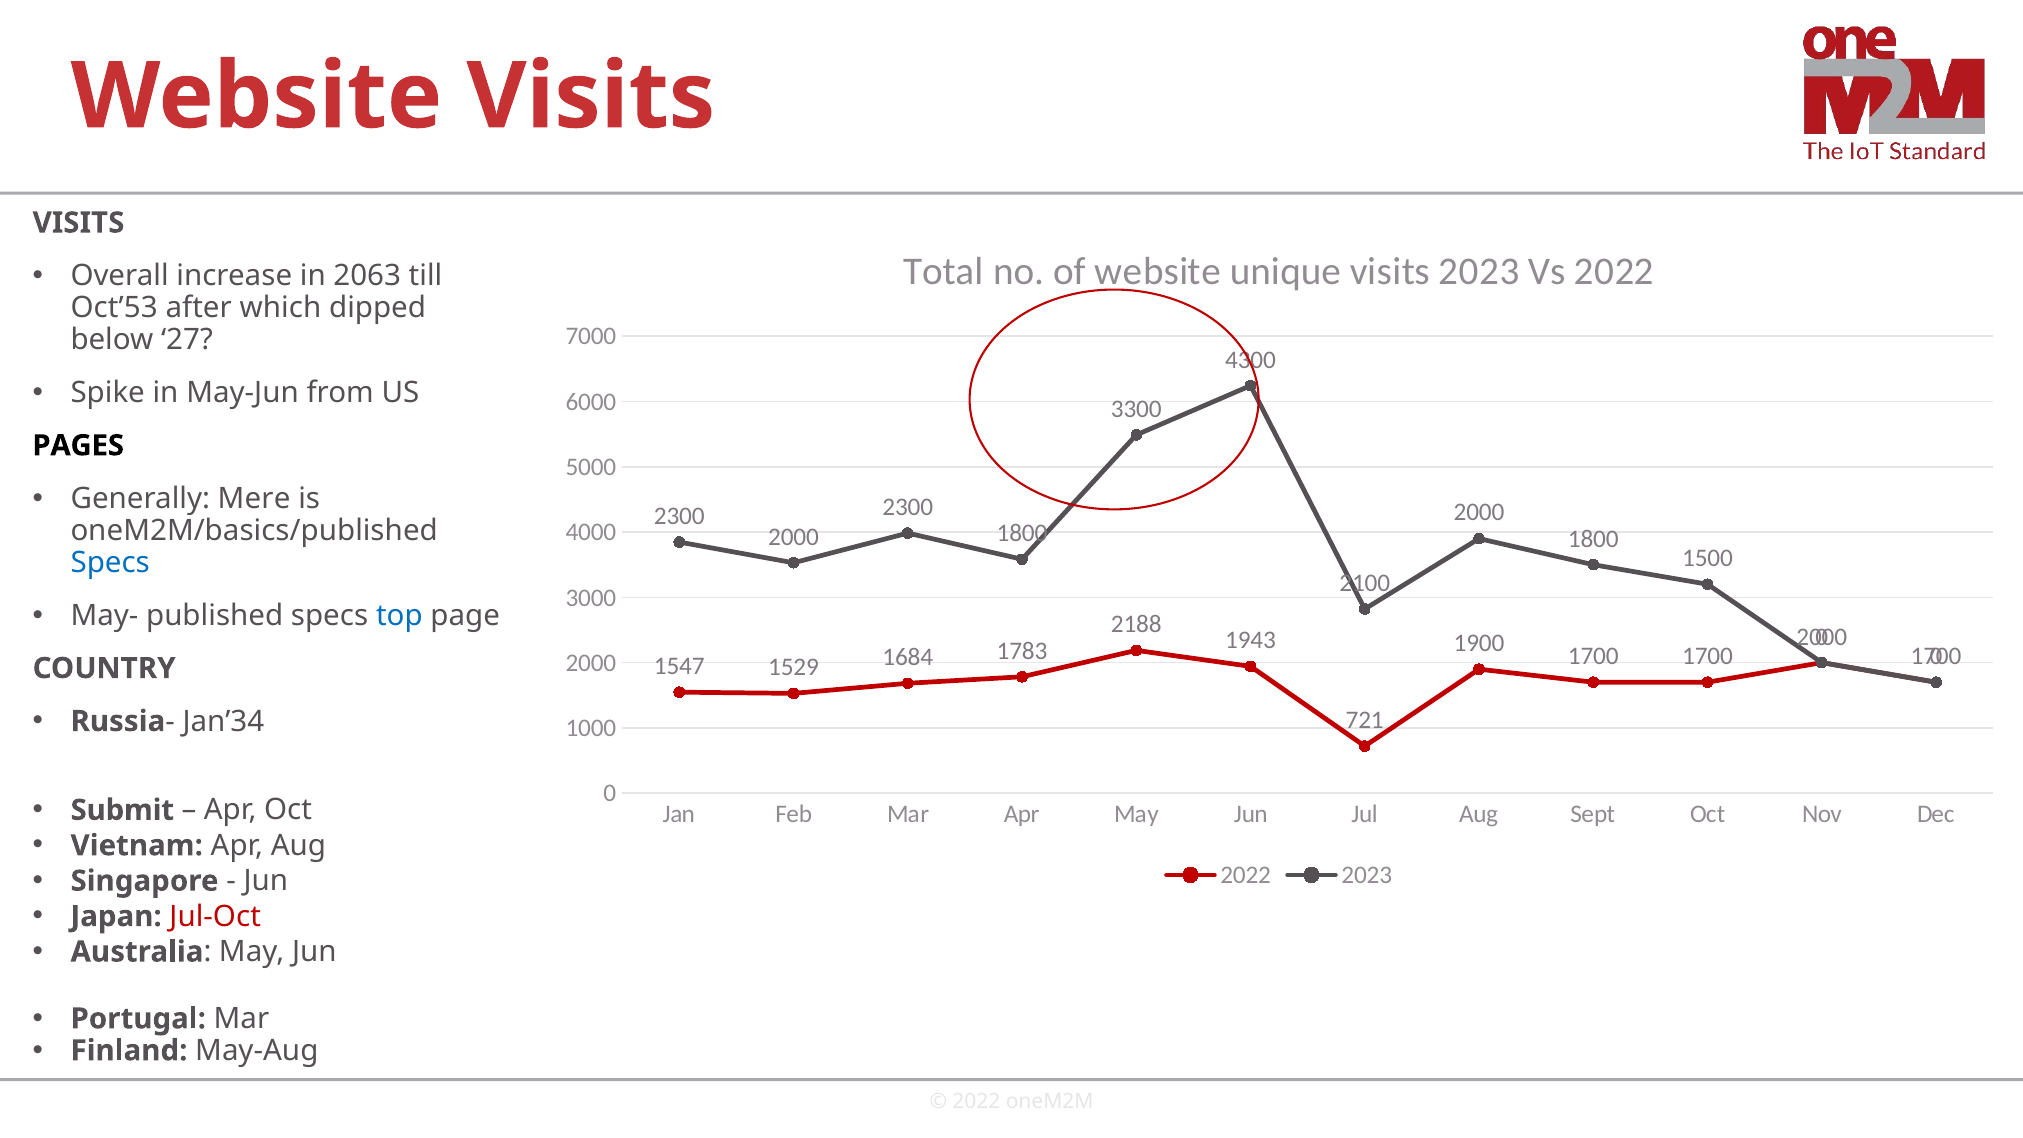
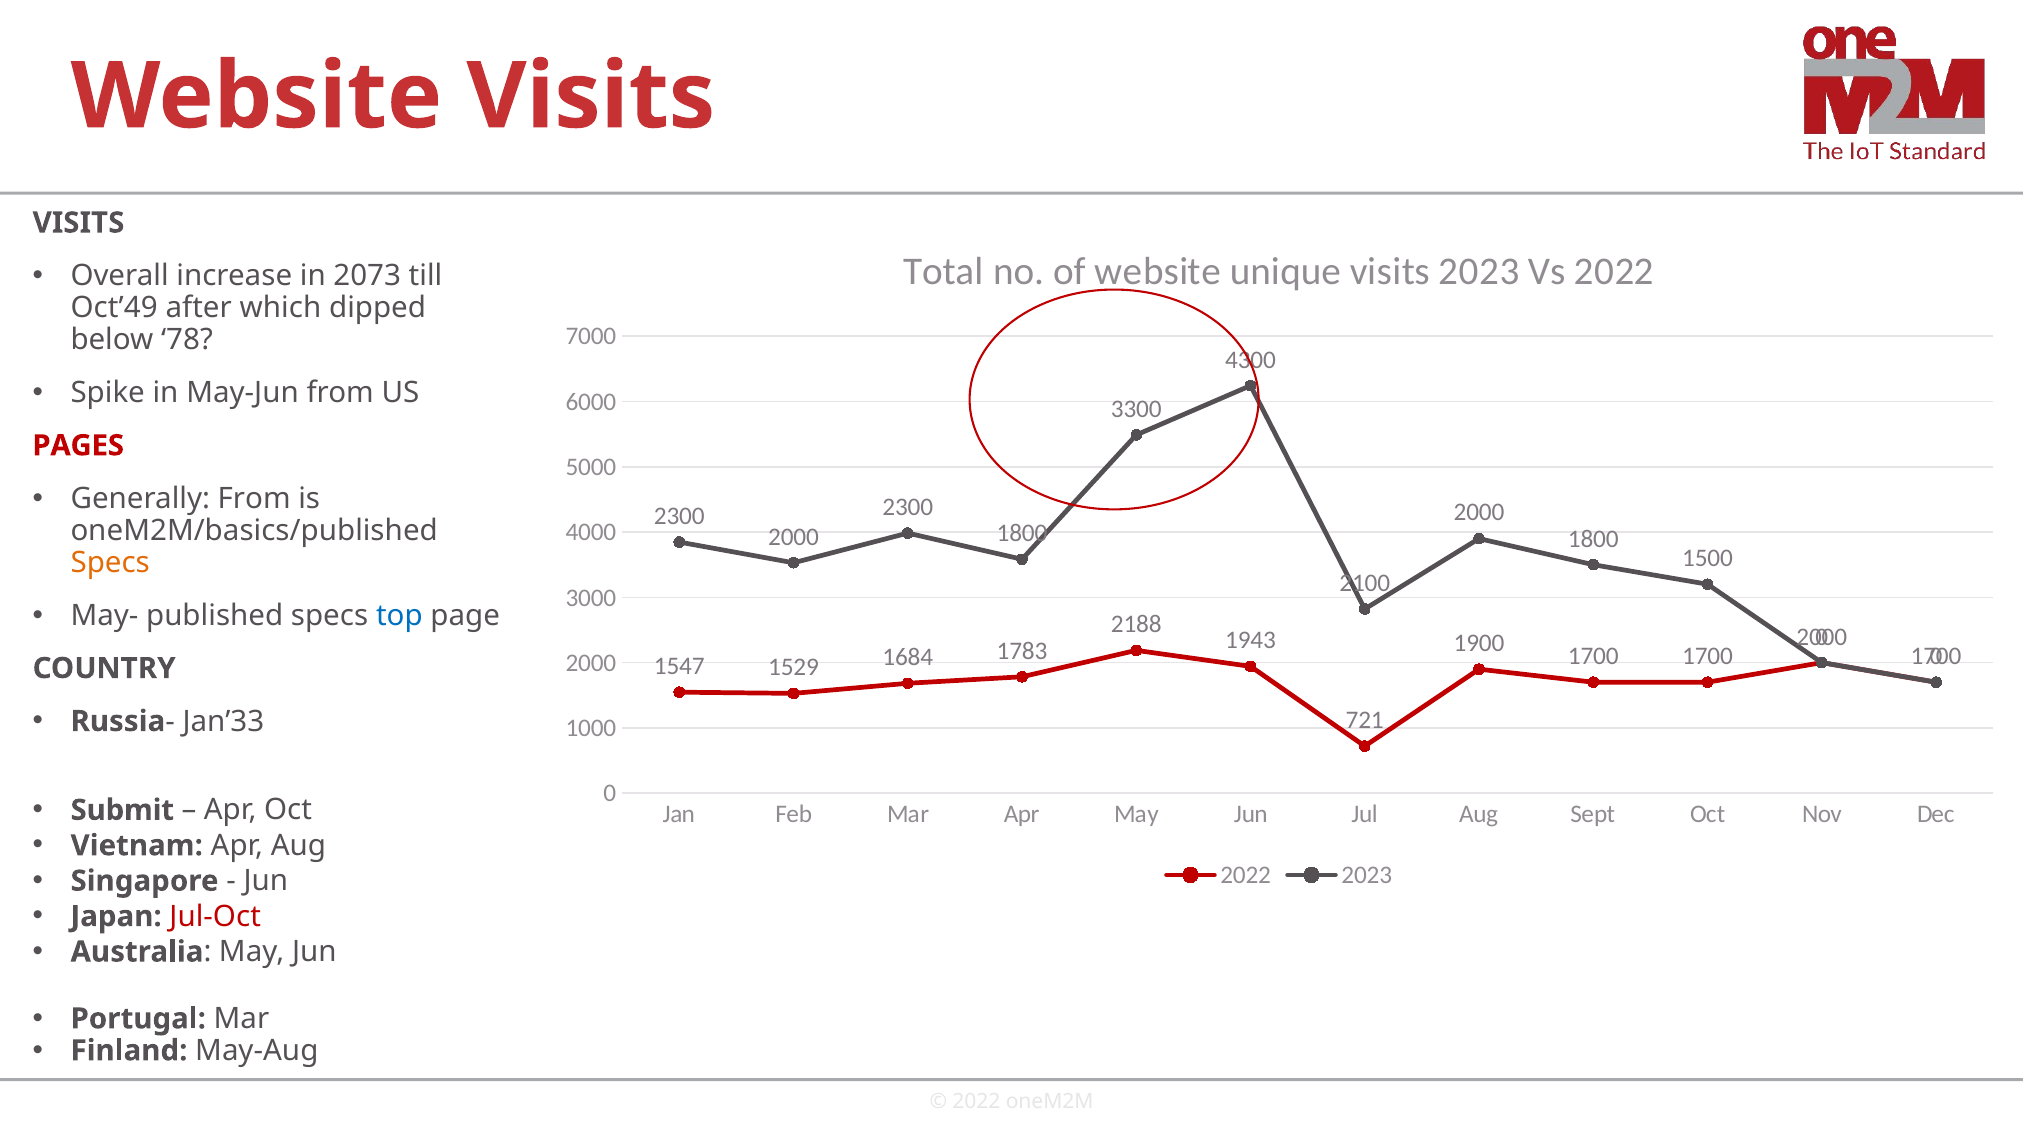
2063: 2063 -> 2073
Oct’53: Oct’53 -> Oct’49
27: 27 -> 78
PAGES colour: black -> red
Generally Mere: Mere -> From
Specs at (110, 562) colour: blue -> orange
Jan’34: Jan’34 -> Jan’33
